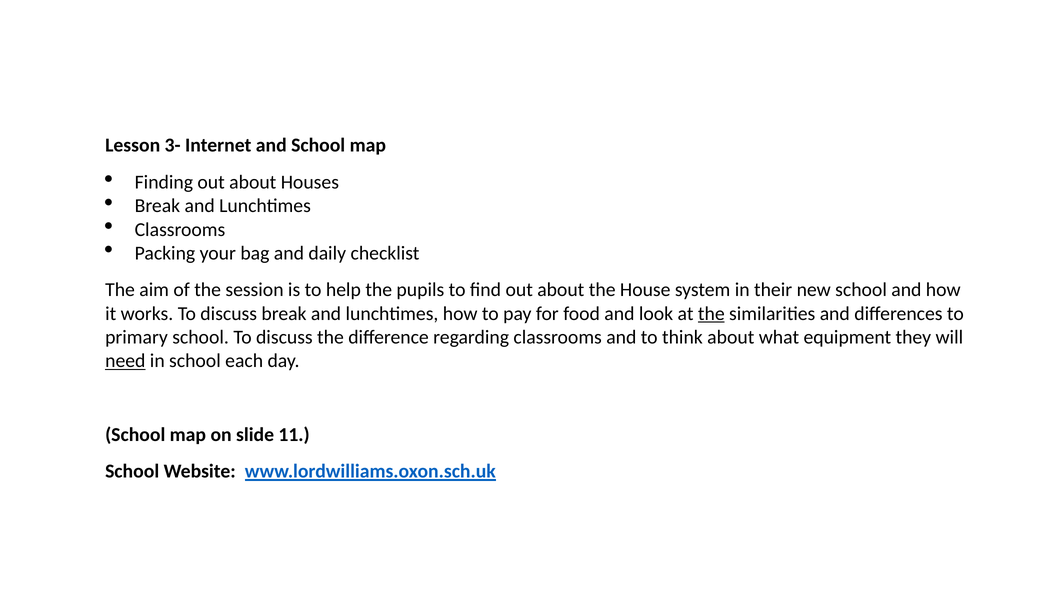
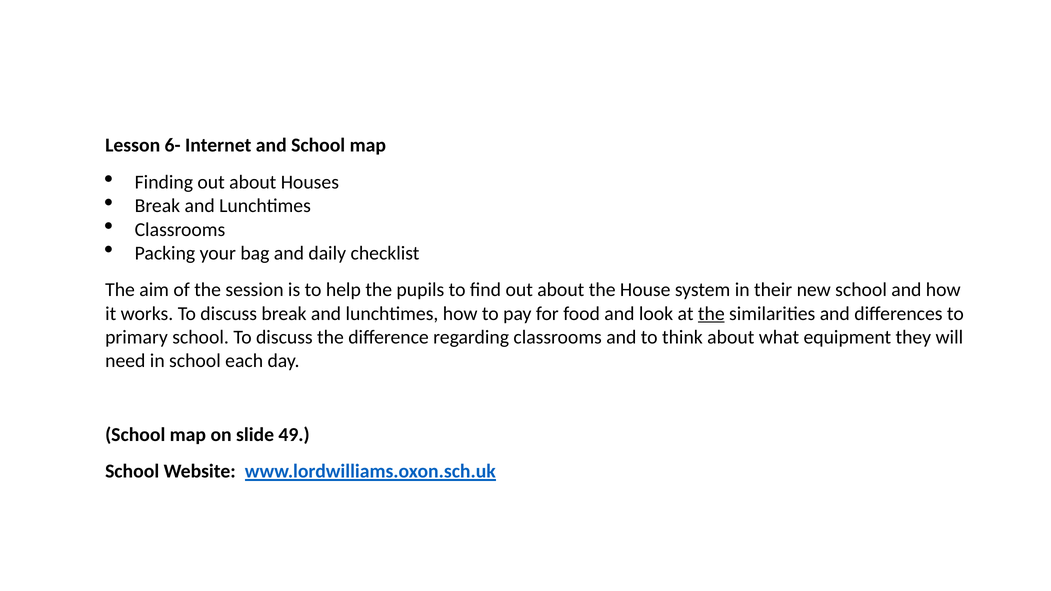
3-: 3- -> 6-
need underline: present -> none
11: 11 -> 49
